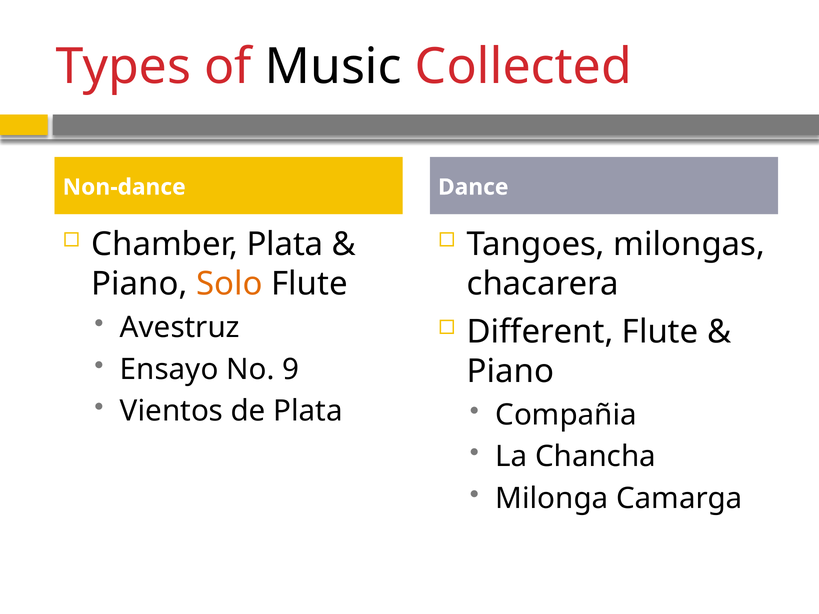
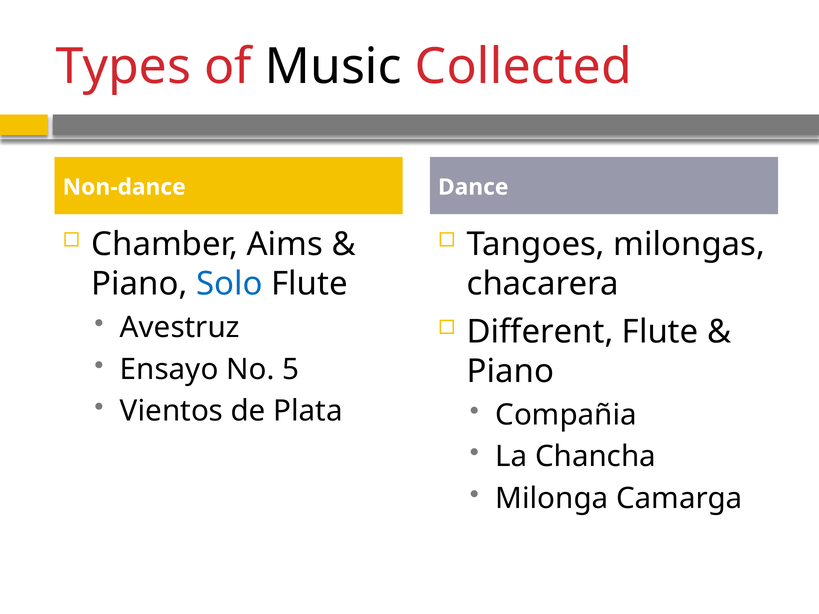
Chamber Plata: Plata -> Aims
Solo colour: orange -> blue
9: 9 -> 5
